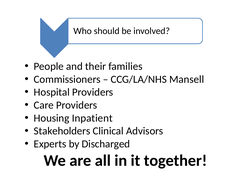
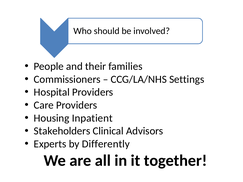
Mansell: Mansell -> Settings
Discharged: Discharged -> Differently
